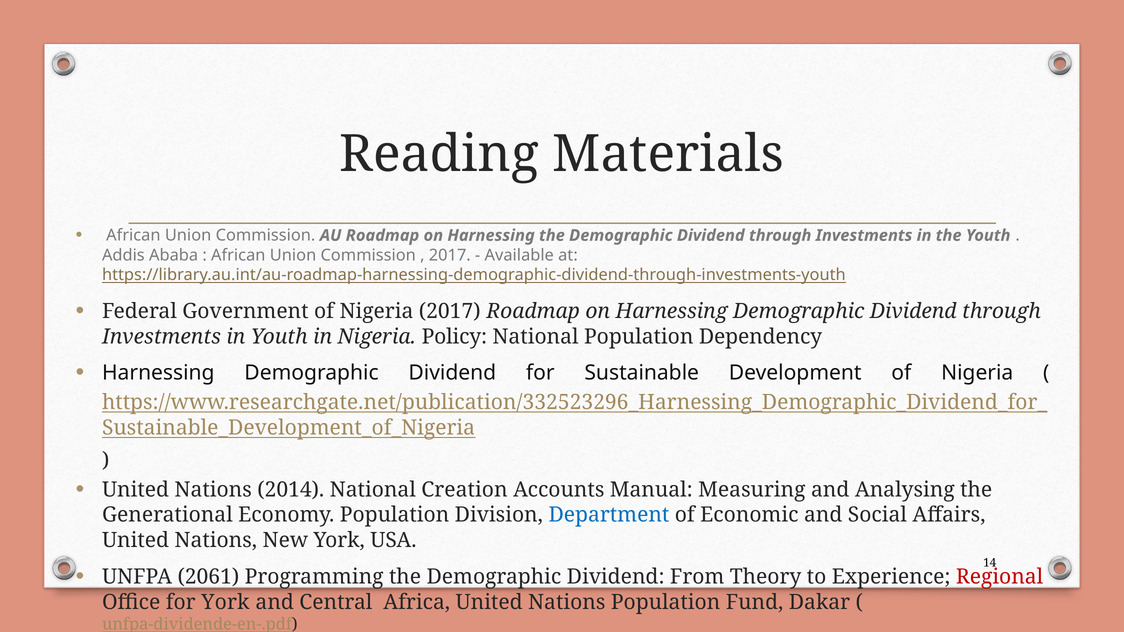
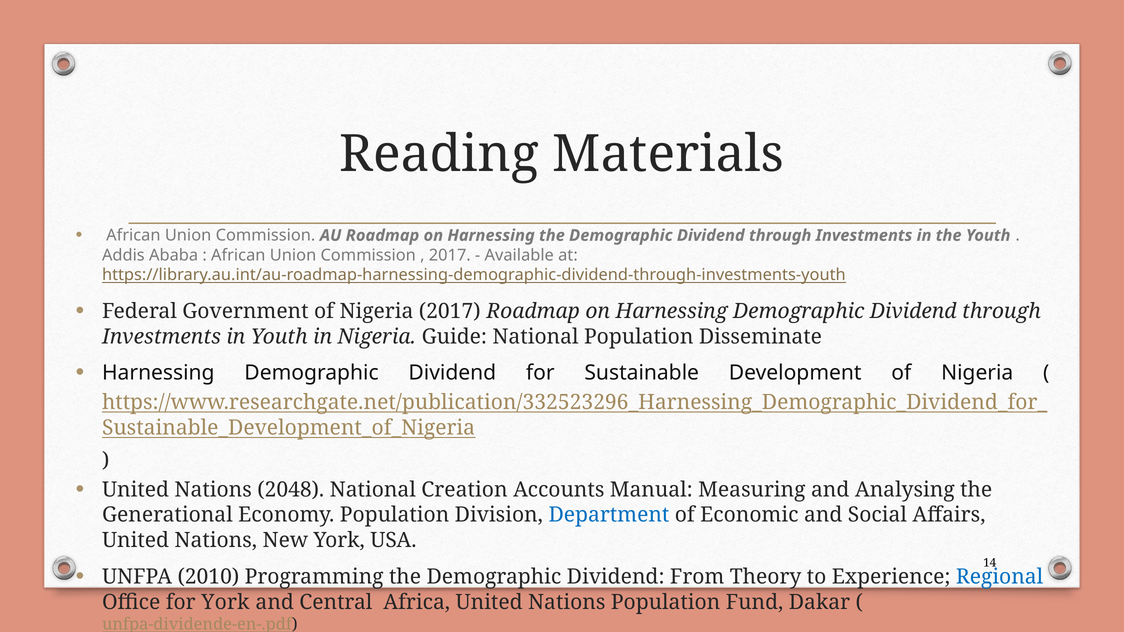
Policy: Policy -> Guide
Dependency: Dependency -> Disseminate
2014: 2014 -> 2048
2061: 2061 -> 2010
Regional colour: red -> blue
